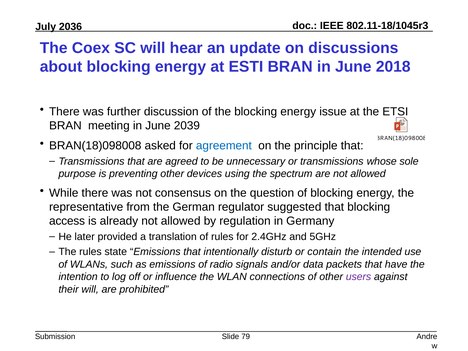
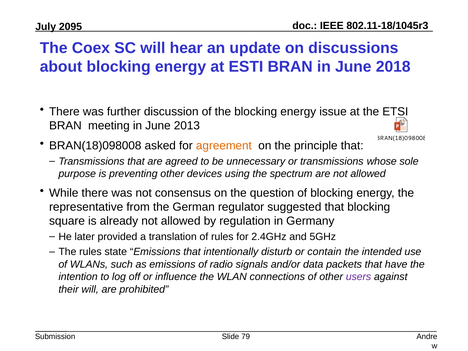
2036: 2036 -> 2095
2039: 2039 -> 2013
agreement colour: blue -> orange
access: access -> square
